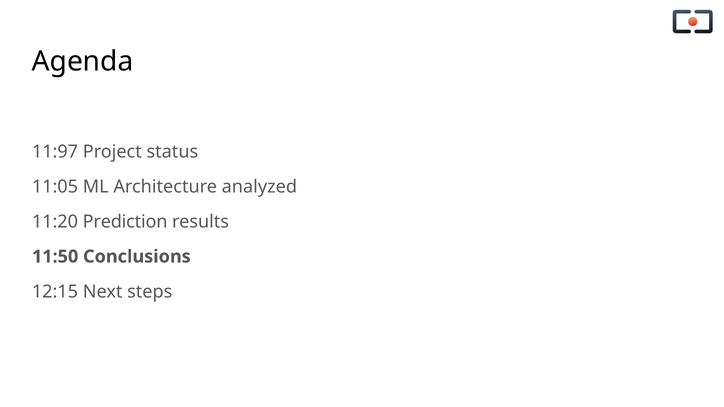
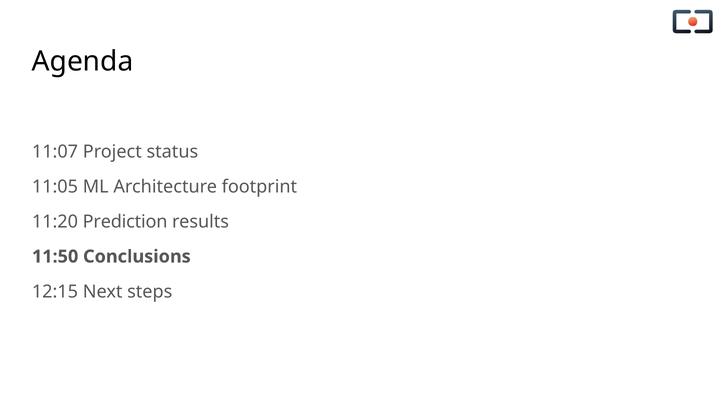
11:97: 11:97 -> 11:07
analyzed: analyzed -> footprint
